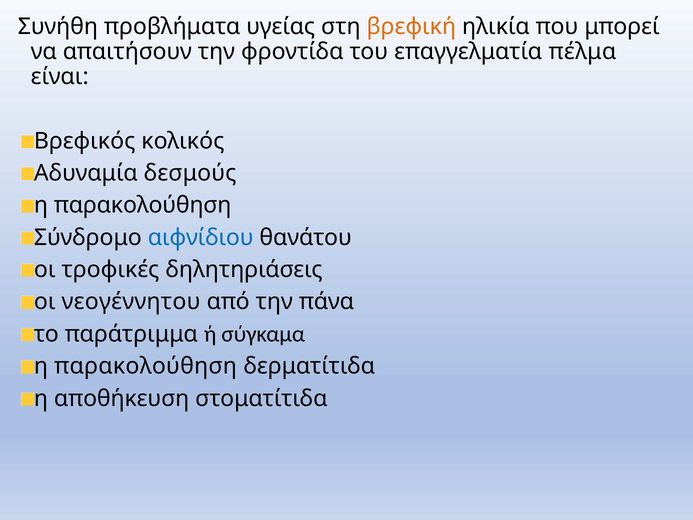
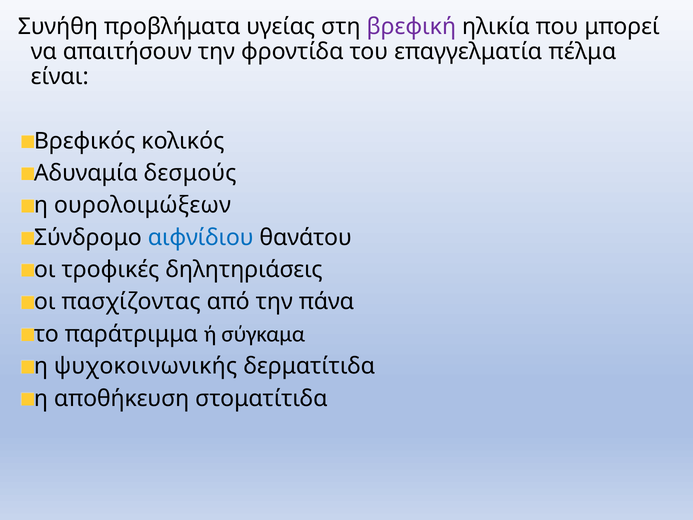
βρεφική colour: orange -> purple
παρακολούθηση at (143, 205): παρακολούθηση -> ουρολοιμώξεων
νεογέννητου: νεογέννητου -> πασχίζοντας
παρακολούθηση at (146, 366): παρακολούθηση -> ψυχοκοινωνικής
